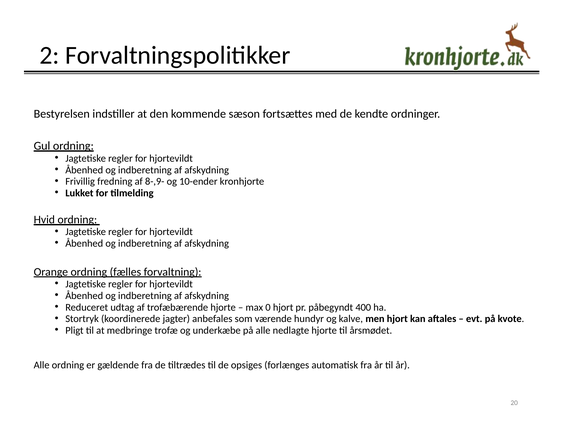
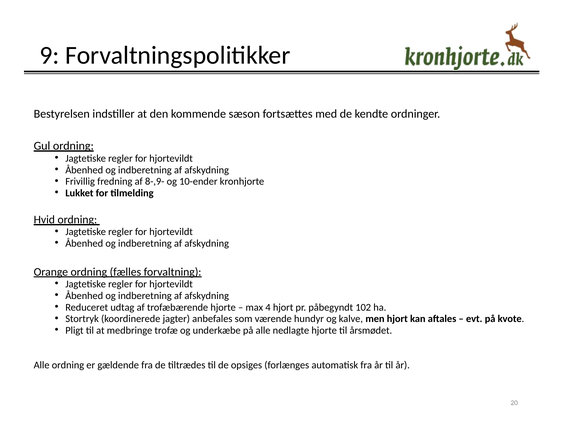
2: 2 -> 9
0: 0 -> 4
400: 400 -> 102
